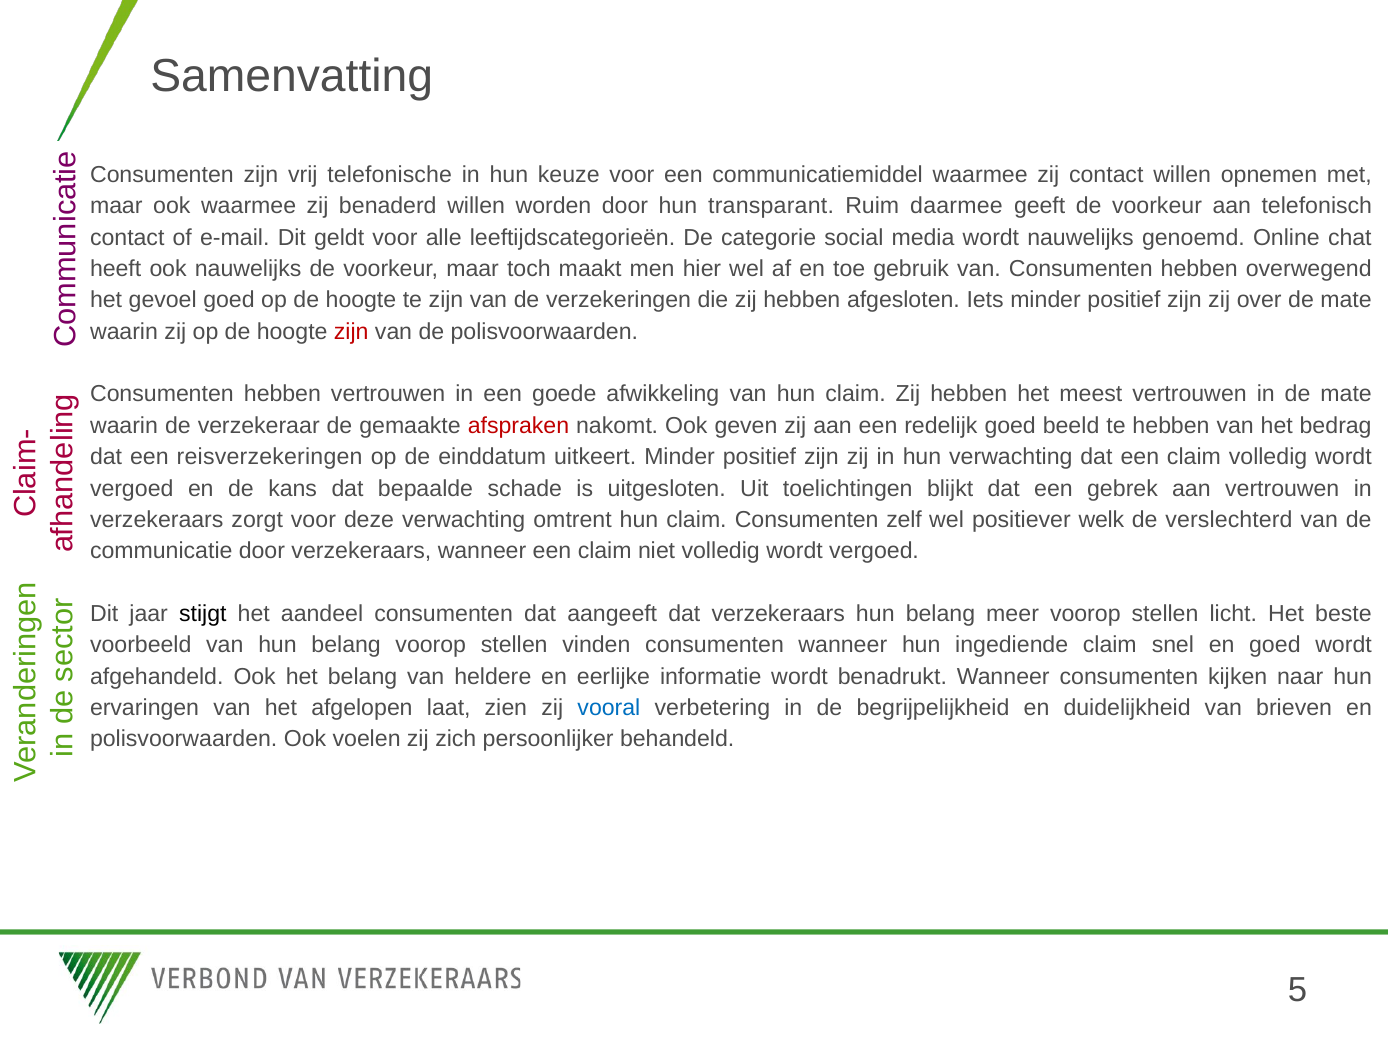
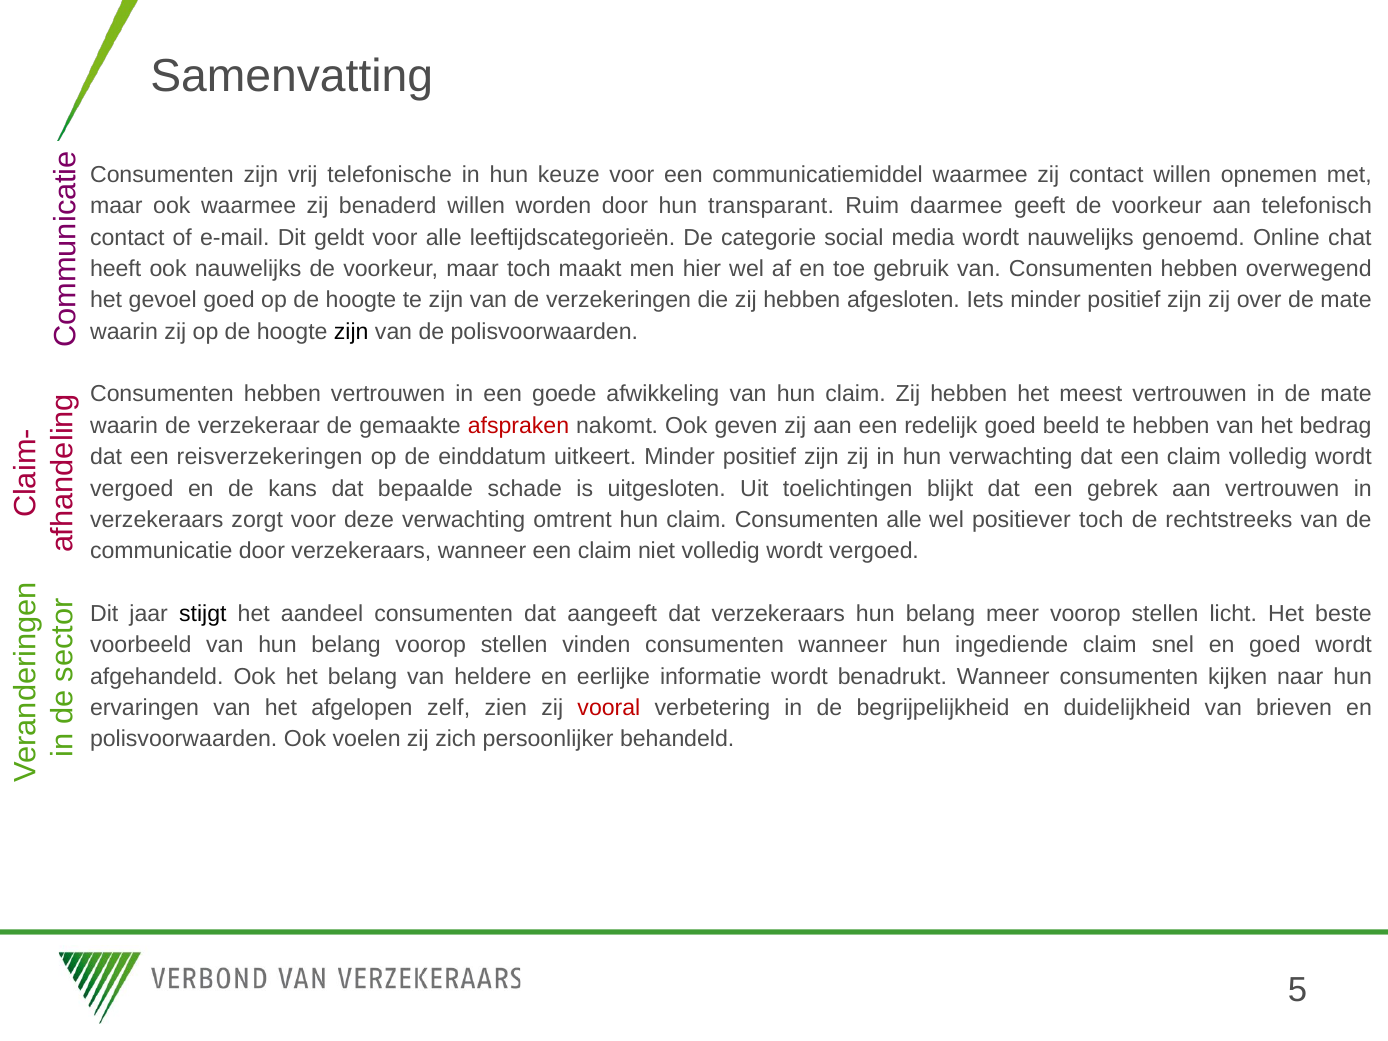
zijn at (351, 332) colour: red -> black
Consumenten zelf: zelf -> alle
positiever welk: welk -> toch
verslechterd: verslechterd -> rechtstreeks
laat: laat -> zelf
vooral colour: blue -> red
